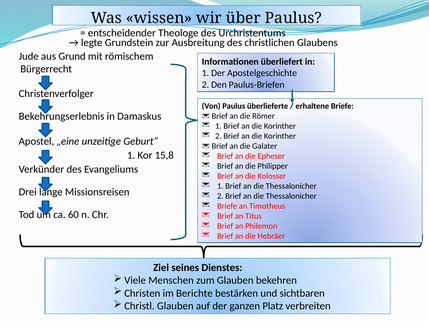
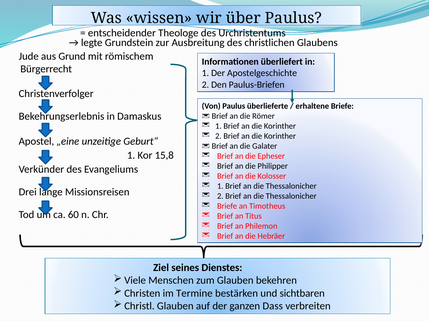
Berichte: Berichte -> Termine
Platz: Platz -> Dass
